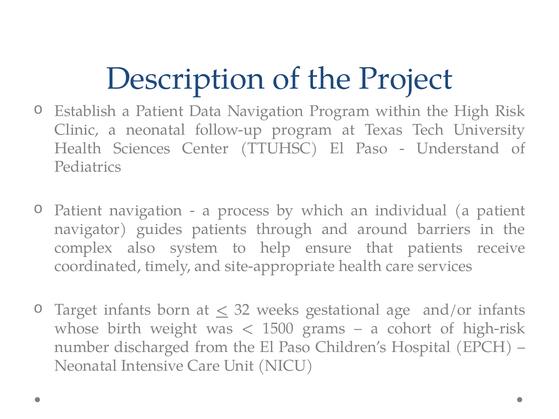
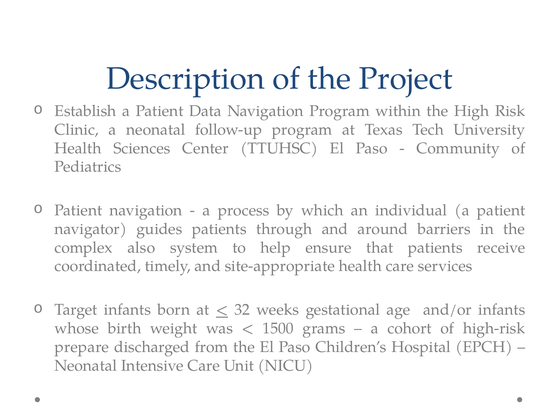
Understand: Understand -> Community
number: number -> prepare
